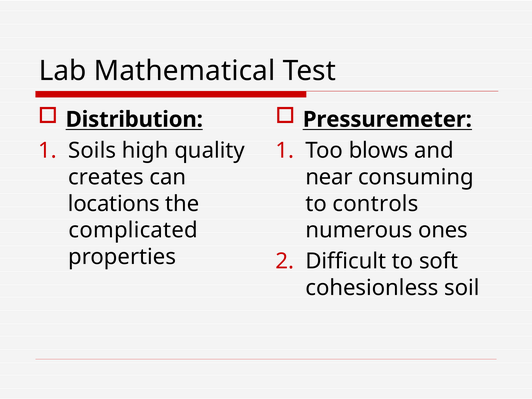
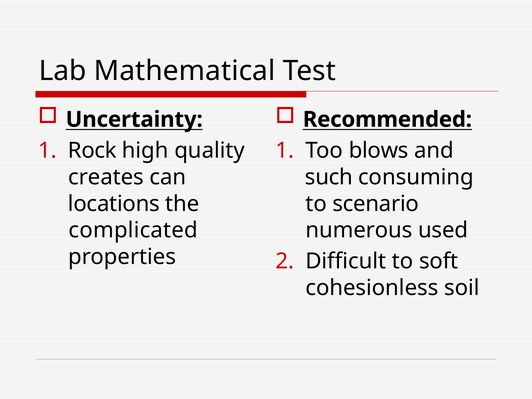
Distribution: Distribution -> Uncertainty
Pressuremeter: Pressuremeter -> Recommended
Soils: Soils -> Rock
near: near -> such
controls: controls -> scenario
ones: ones -> used
